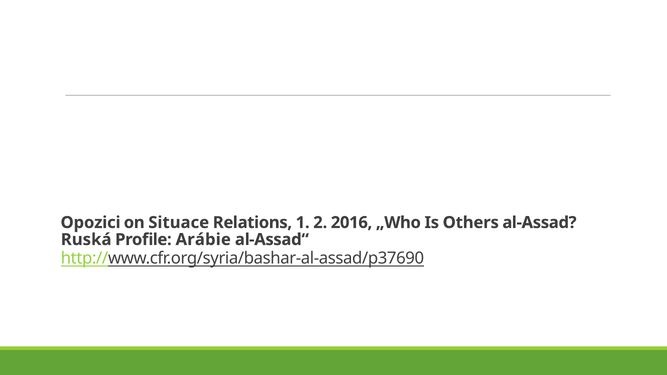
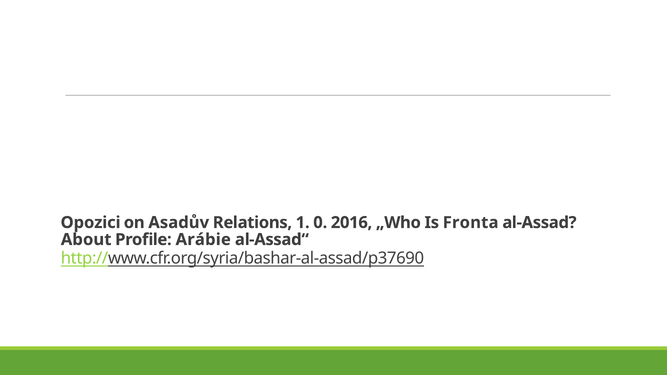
Situace: Situace -> Asadův
2: 2 -> 0
Others: Others -> Fronta
Ruská: Ruská -> About
